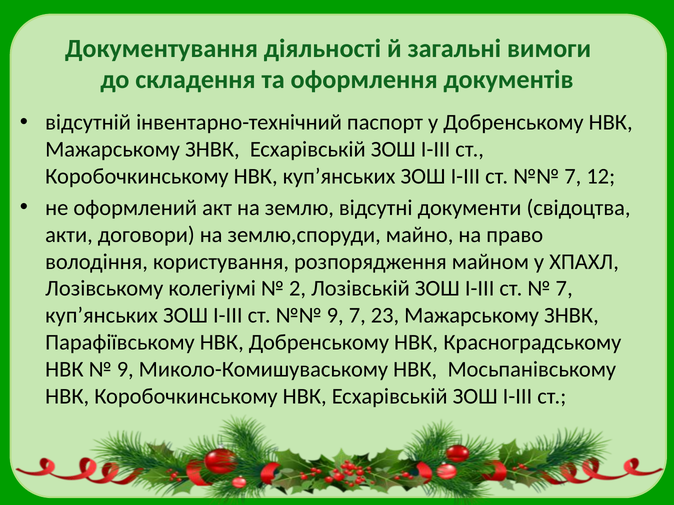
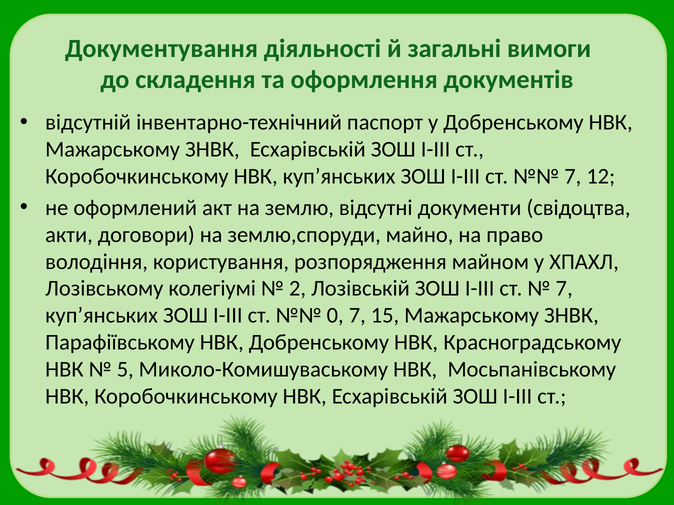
9 at (335, 316): 9 -> 0
23: 23 -> 15
9 at (125, 370): 9 -> 5
